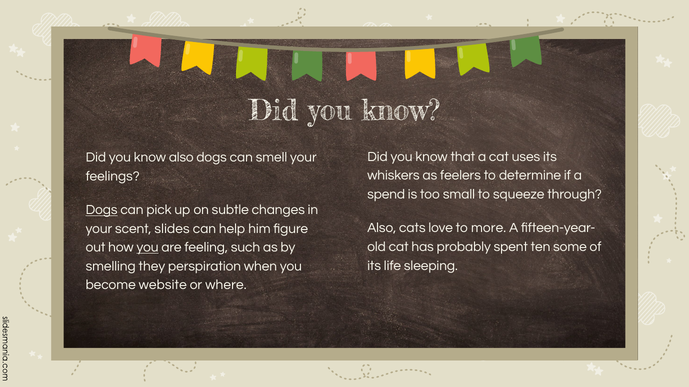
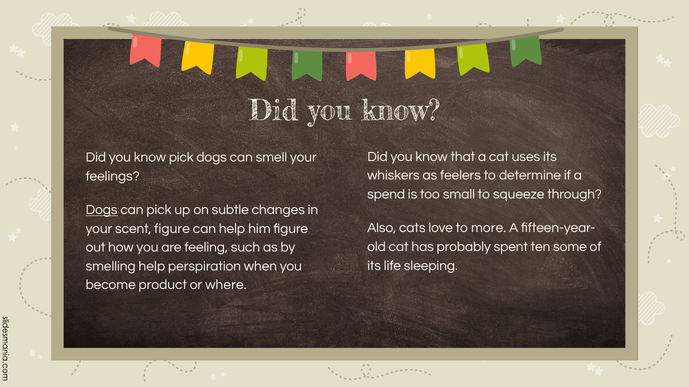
know also: also -> pick
scent slides: slides -> figure
you at (148, 248) underline: present -> none
smelling they: they -> help
website: website -> product
